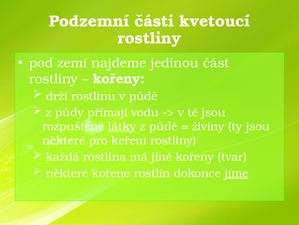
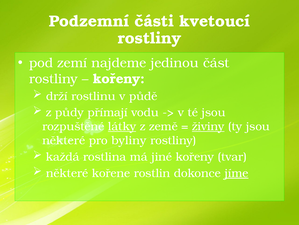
z půdě: půdě -> země
živiny underline: none -> present
keřem: keřem -> byliny
